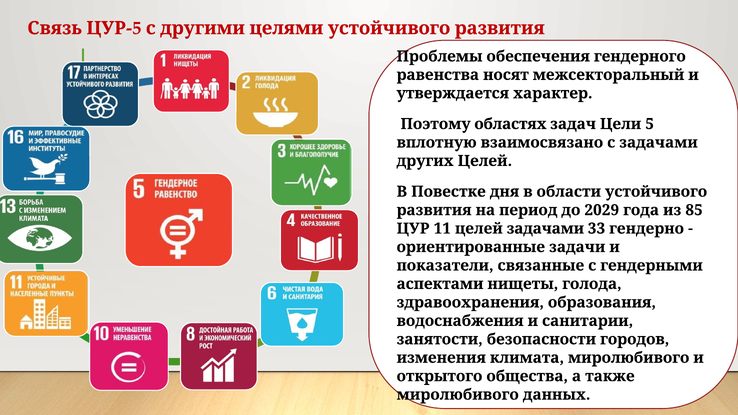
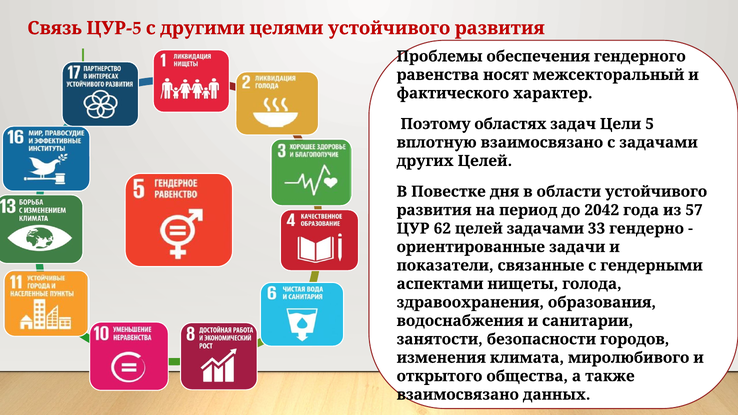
утверждается: утверждается -> фактического
2029: 2029 -> 2042
85: 85 -> 57
11: 11 -> 62
миролюбивого at (458, 395): миролюбивого -> взаимосвязано
